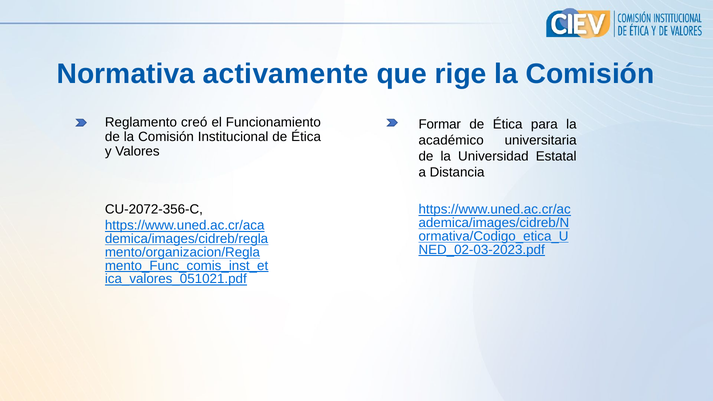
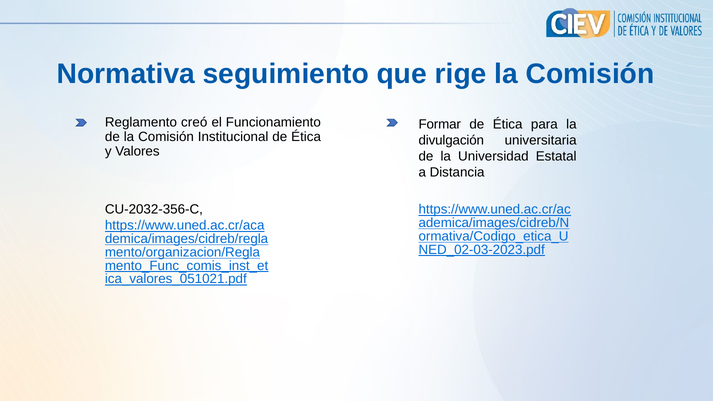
activamente: activamente -> seguimiento
académico: académico -> divulgación
CU-2072-356-C: CU-2072-356-C -> CU-2032-356-C
